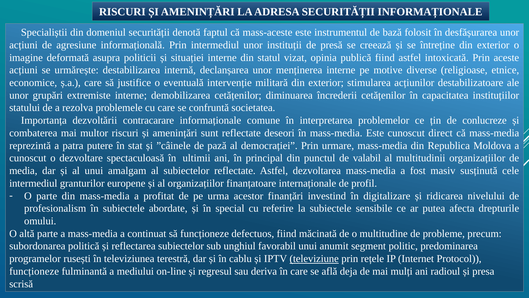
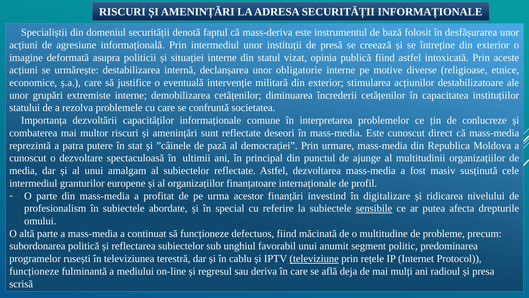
mass-aceste: mass-aceste -> mass-deriva
menținerea: menținerea -> obligatorie
contracarare: contracarare -> capacităților
valabil: valabil -> ajunge
sensibile underline: none -> present
